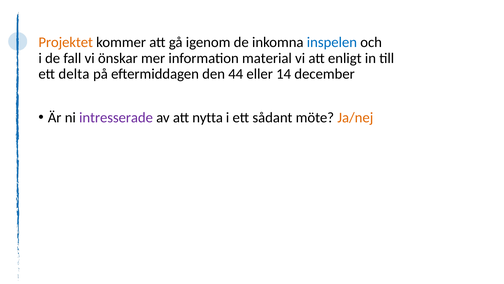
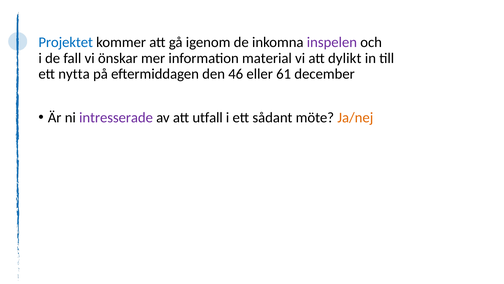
Projektet colour: orange -> blue
inspelen colour: blue -> purple
enligt: enligt -> dylikt
delta: delta -> nytta
44: 44 -> 46
14: 14 -> 61
nytta: nytta -> utfall
